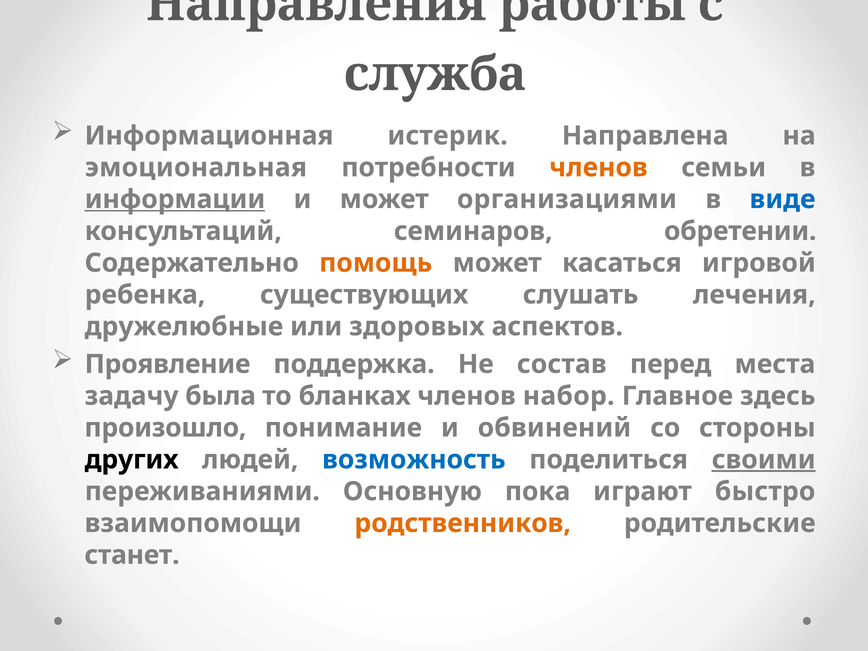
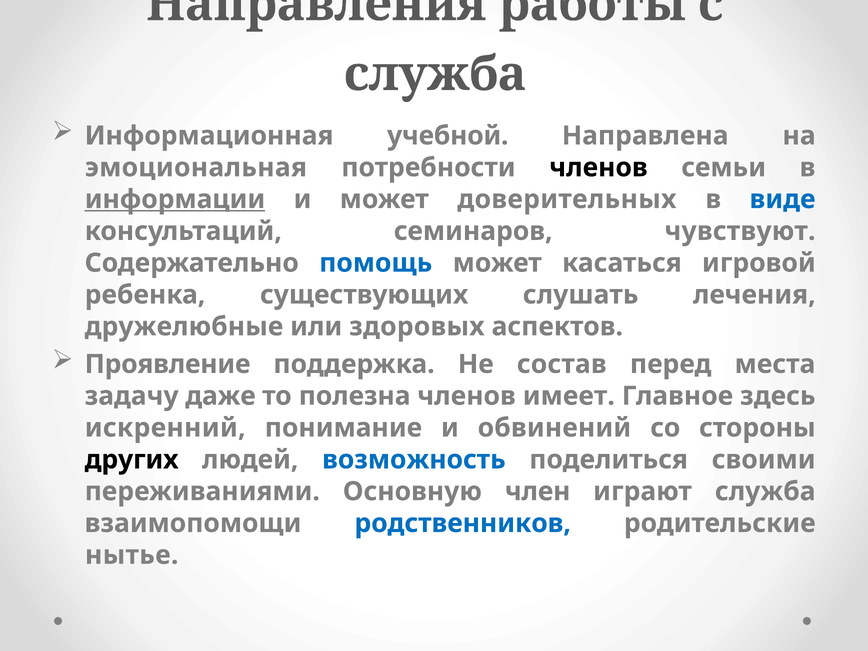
истерик: истерик -> учебной
членов at (598, 168) colour: orange -> black
организациями: организациями -> доверительных
обретении: обретении -> чувствуют
помощь colour: orange -> blue
была: была -> даже
бланках: бланках -> полезна
набор: набор -> имеет
произошло: произошло -> искренний
своими underline: present -> none
пока: пока -> член
играют быстро: быстро -> служба
родственников colour: orange -> blue
станет: станет -> нытье
